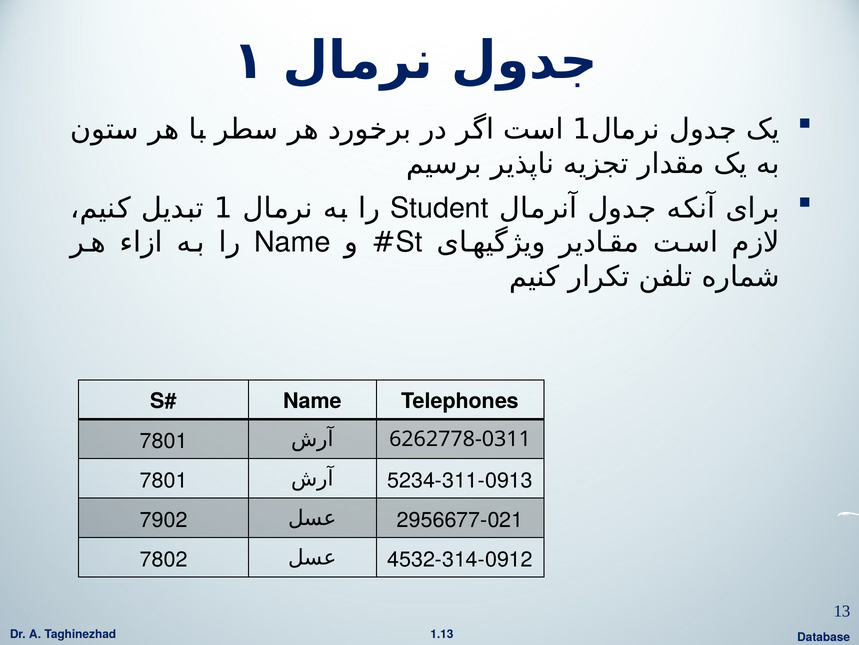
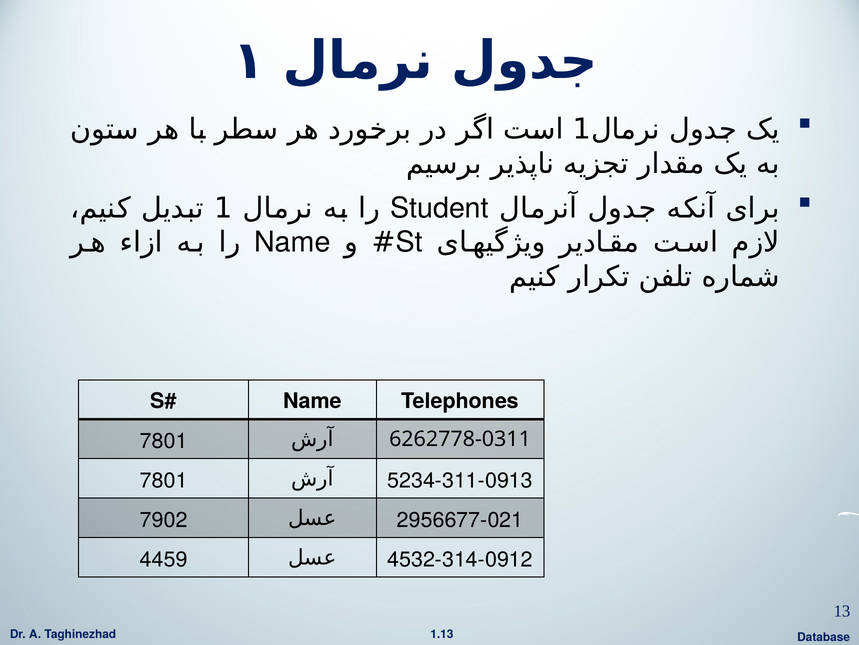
7802: 7802 -> 4459
